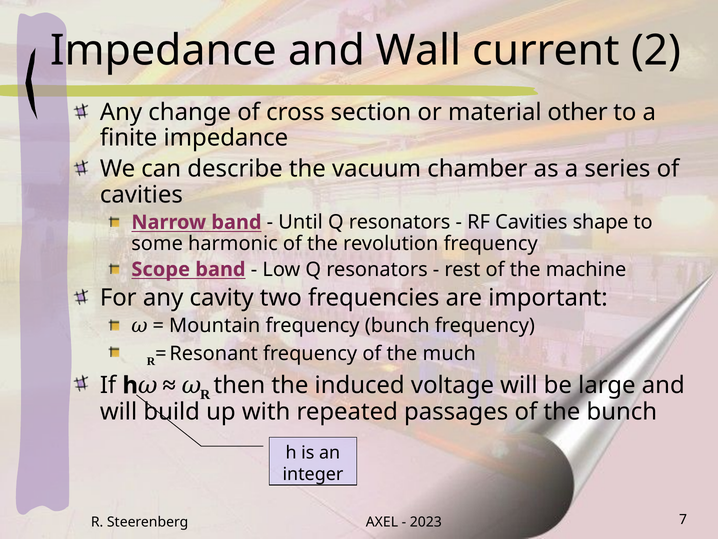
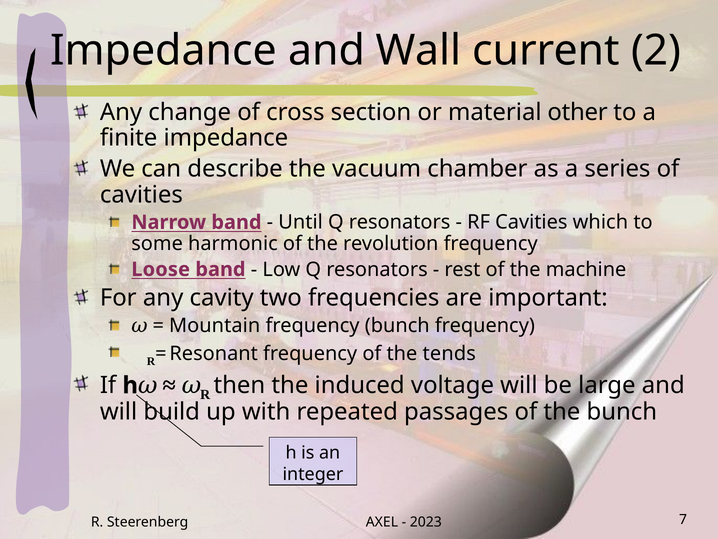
shape: shape -> which
Scope: Scope -> Loose
much: much -> tends
